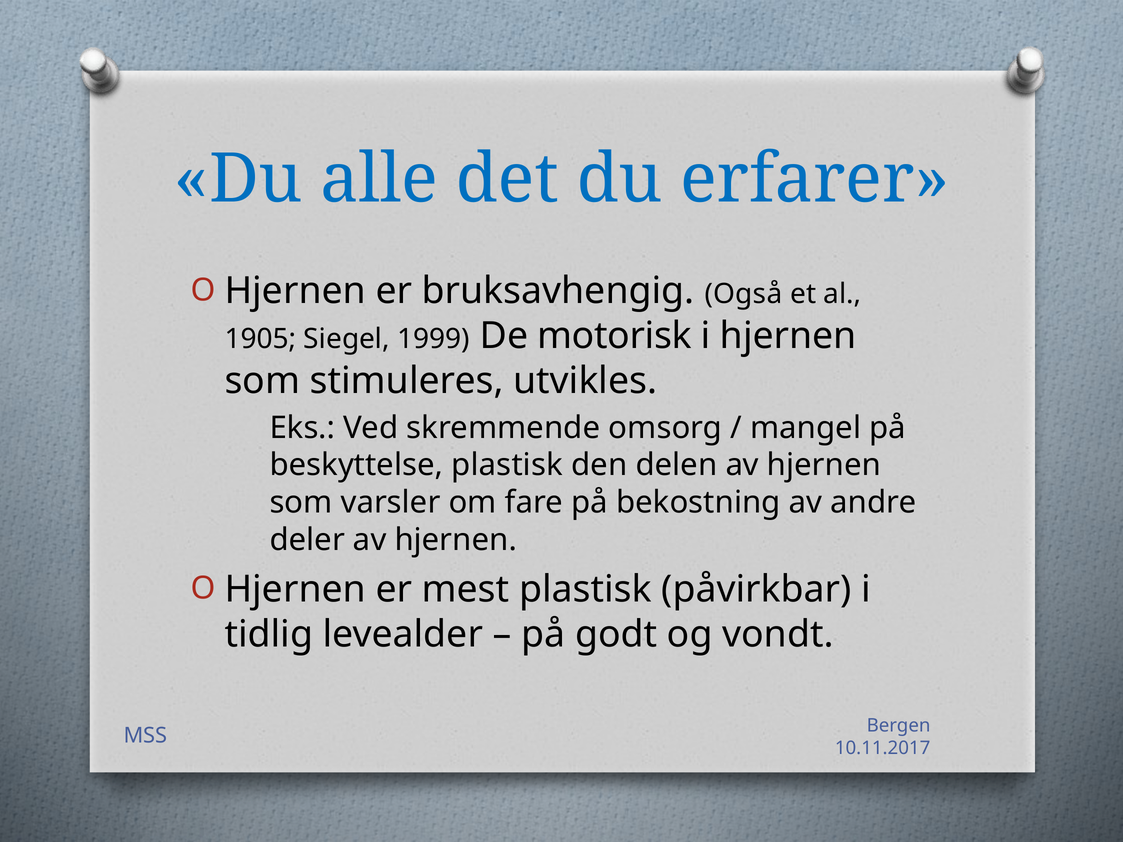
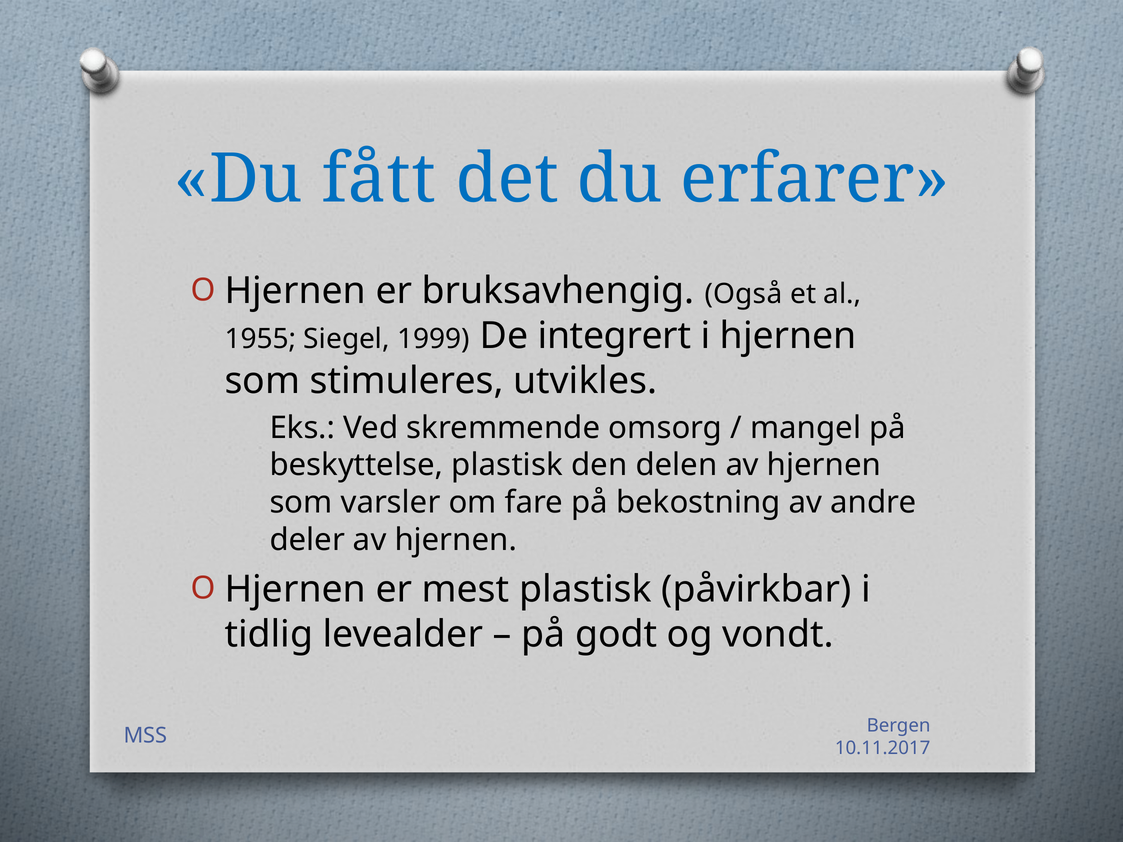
alle: alle -> fått
1905: 1905 -> 1955
motorisk: motorisk -> integrert
